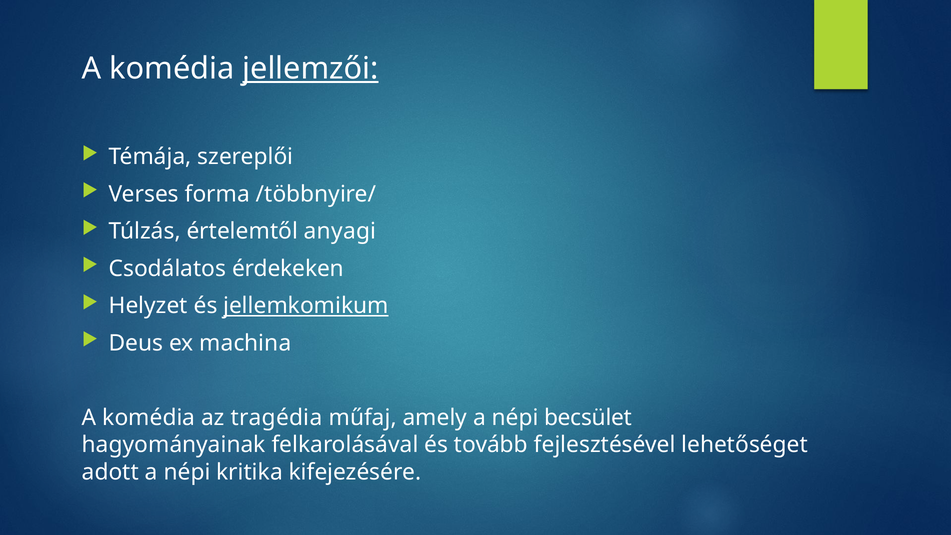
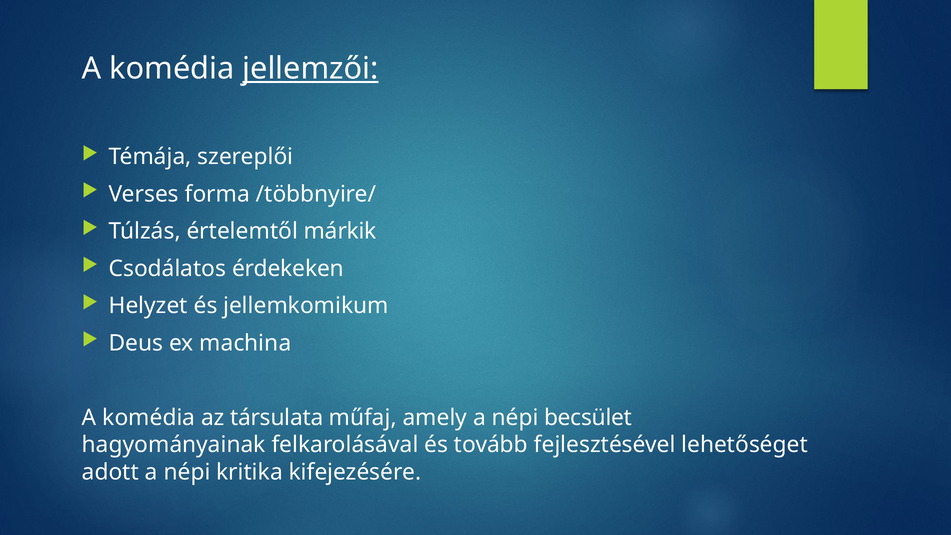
anyagi: anyagi -> márkik
jellemkomikum underline: present -> none
tragédia: tragédia -> társulata
